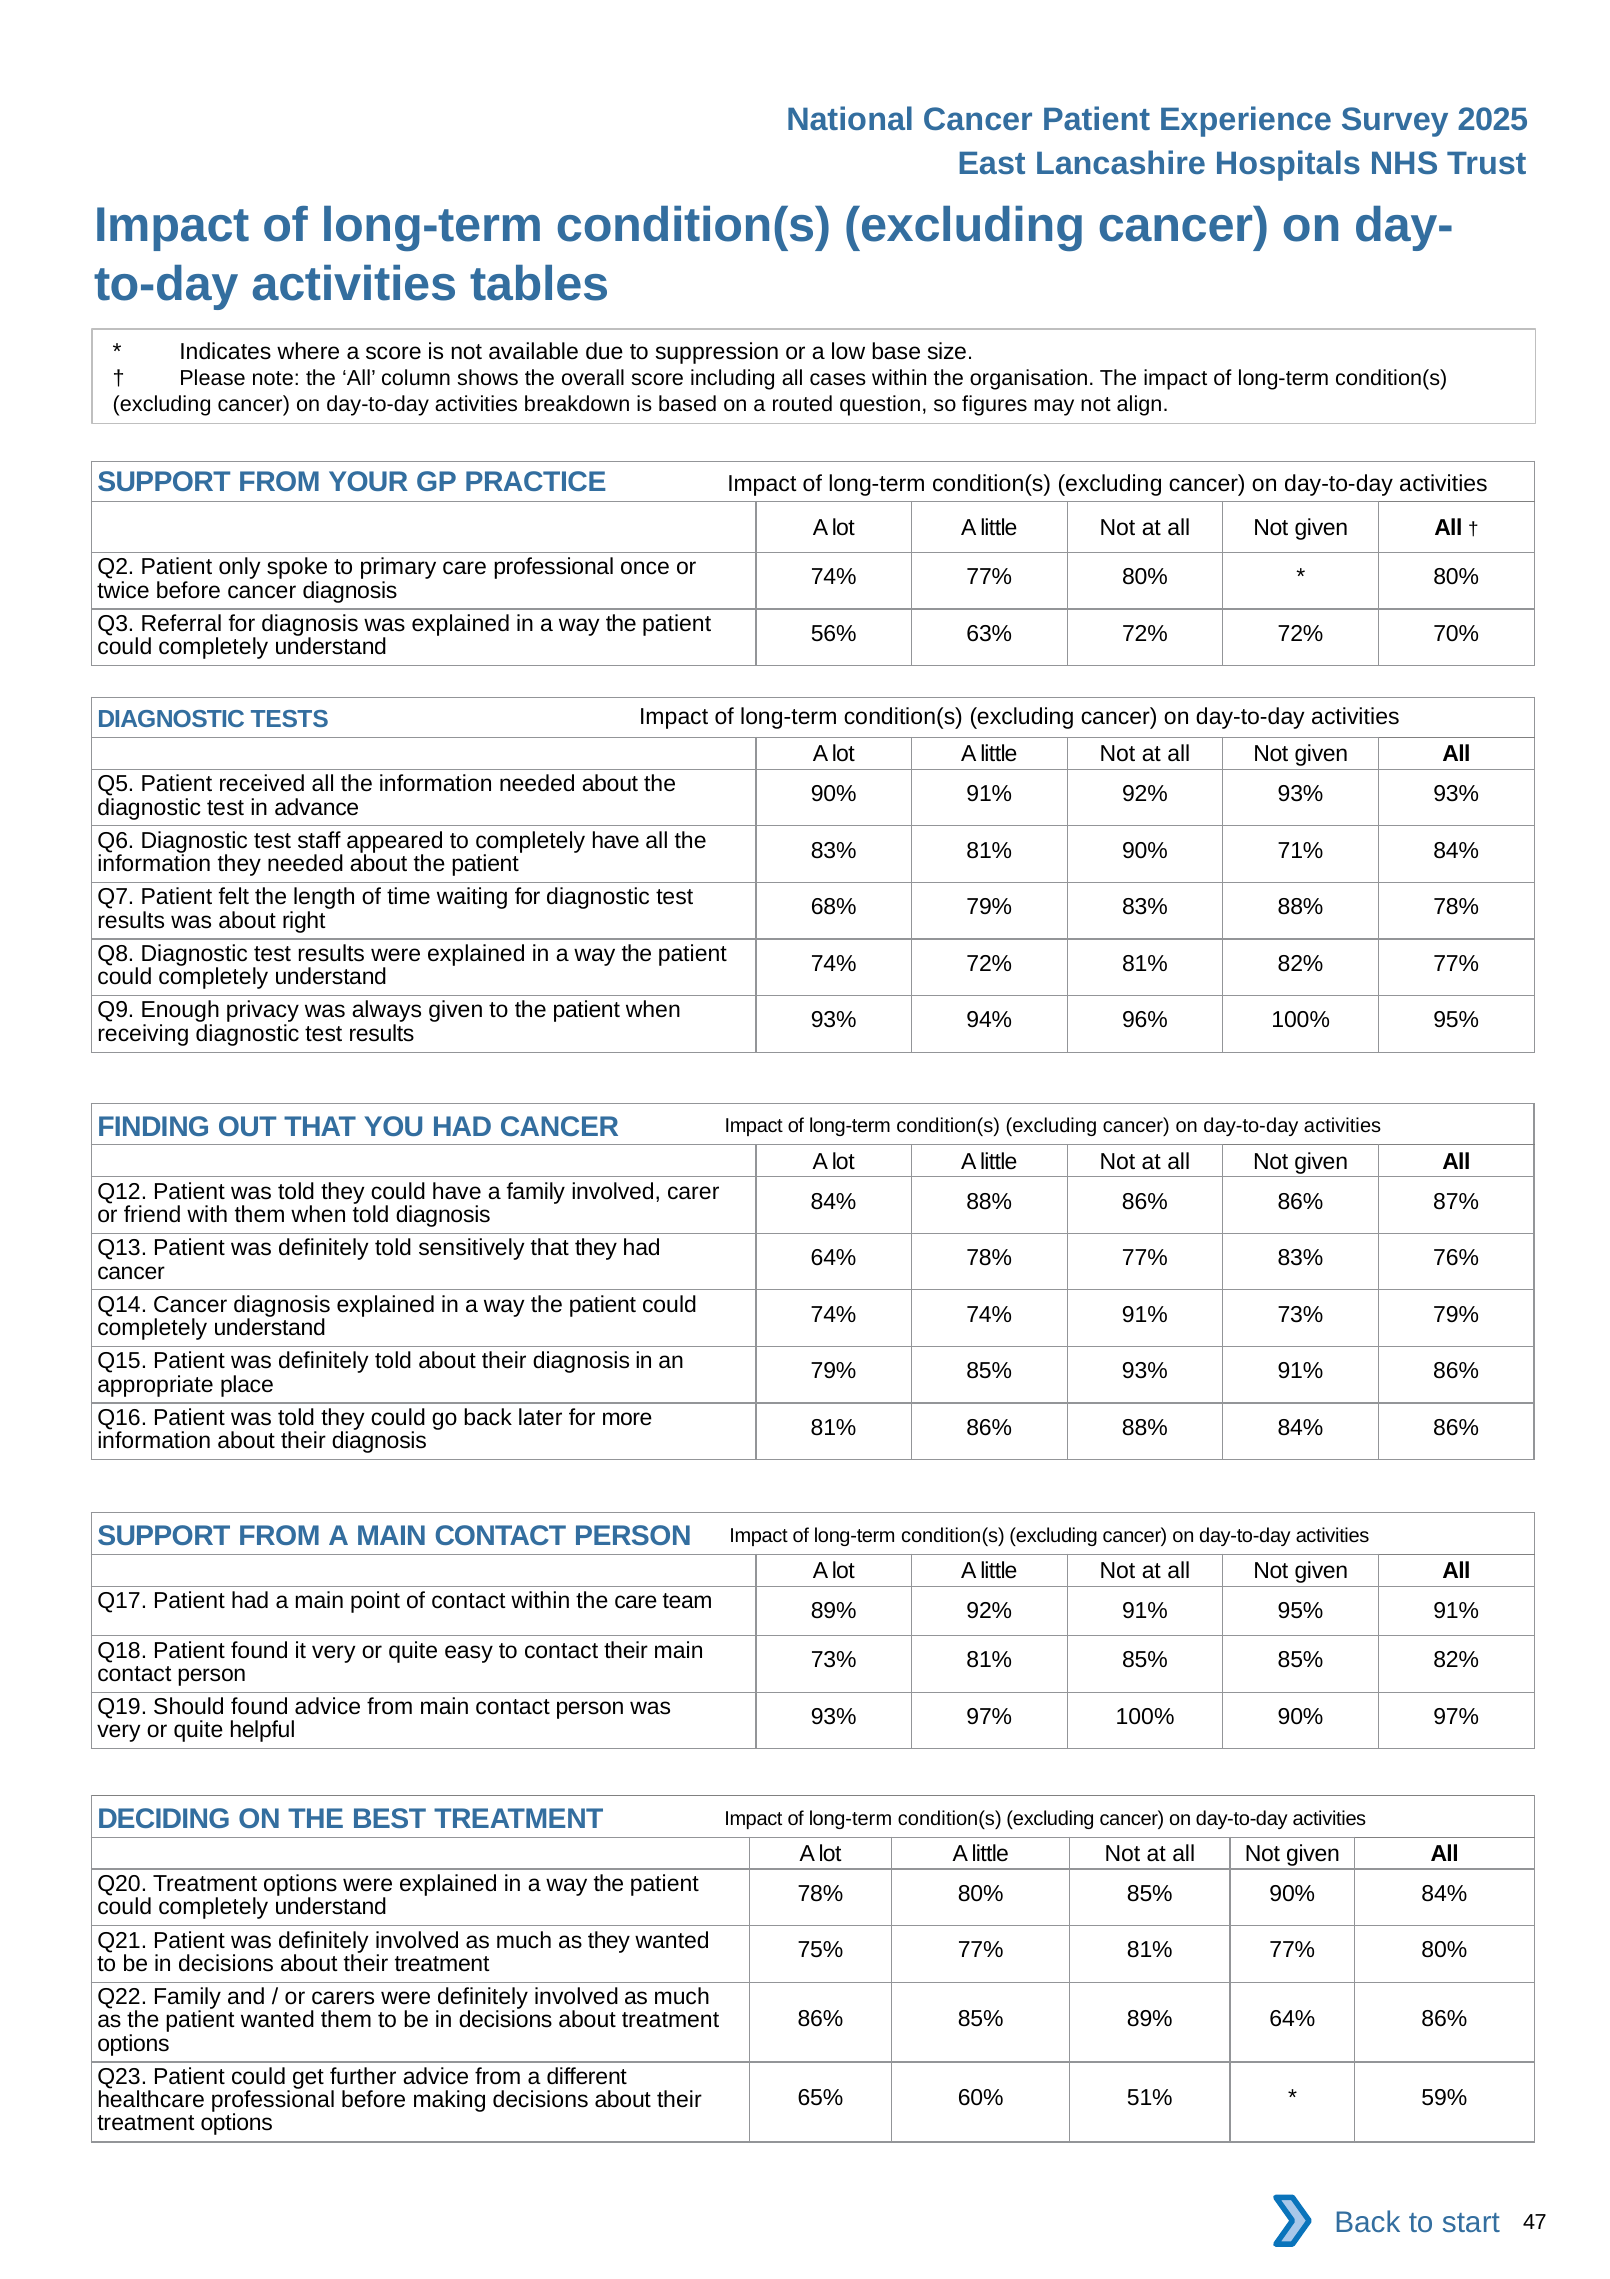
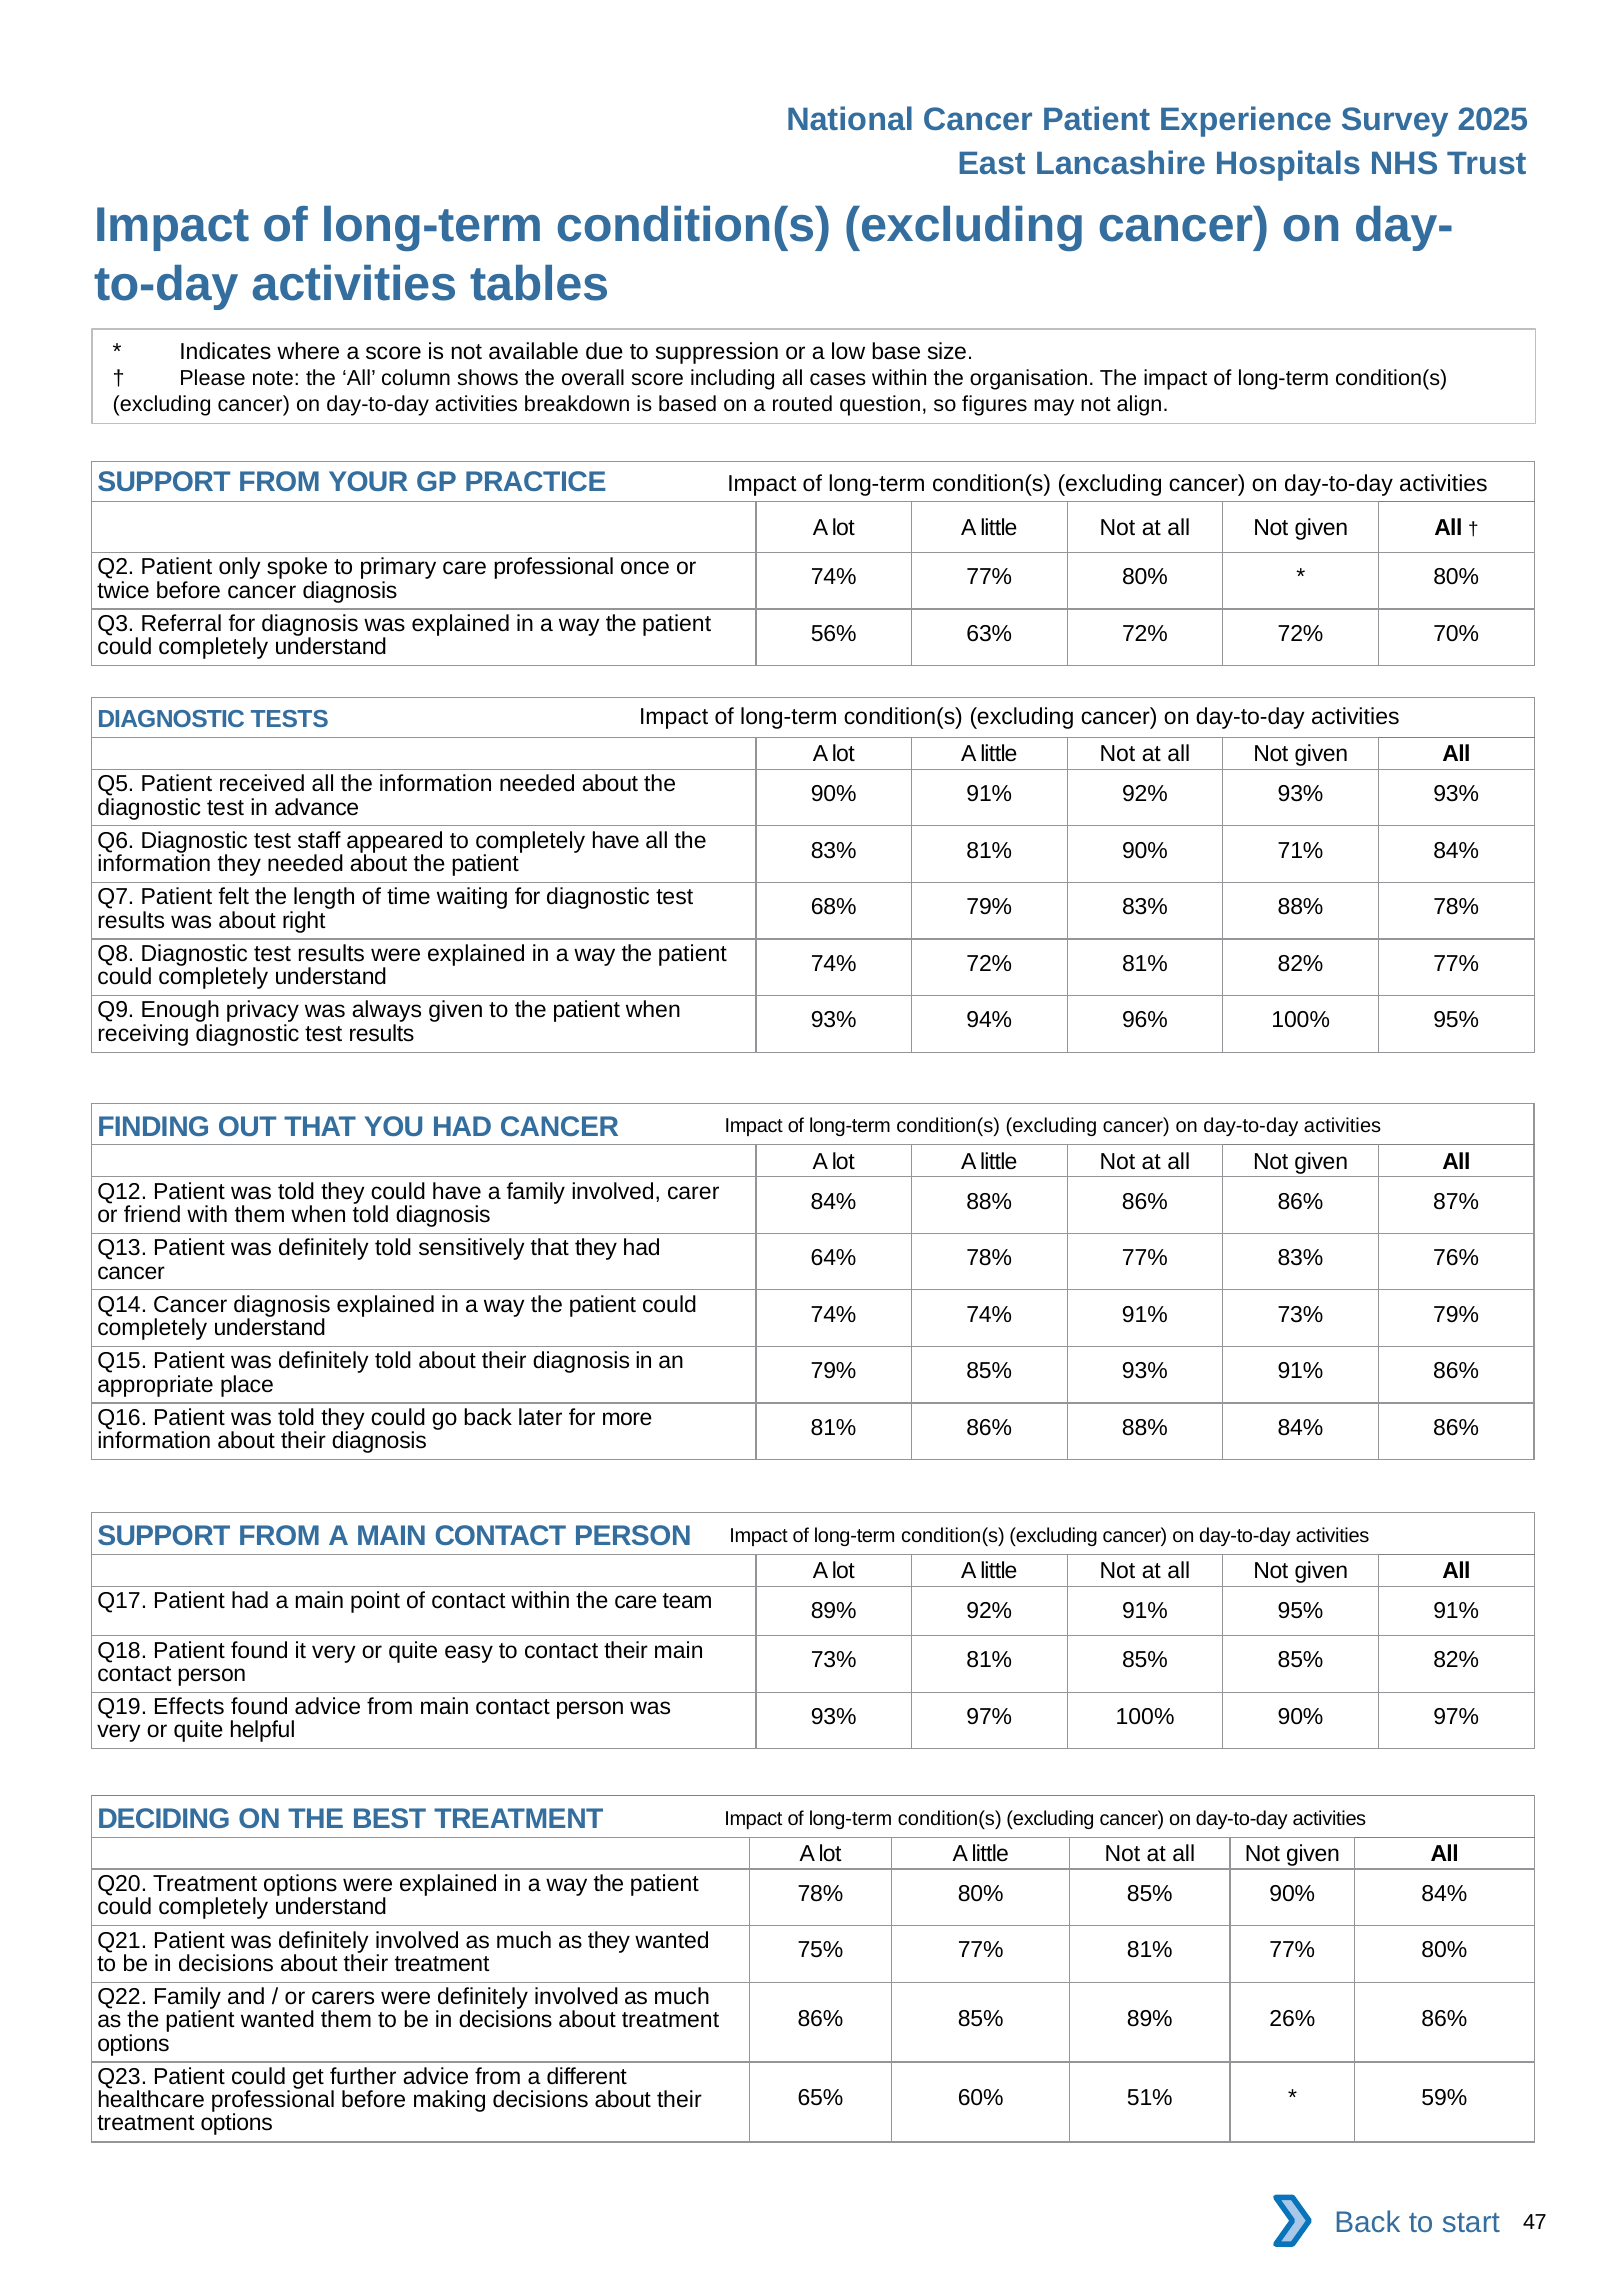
Should: Should -> Effects
89% 64%: 64% -> 26%
